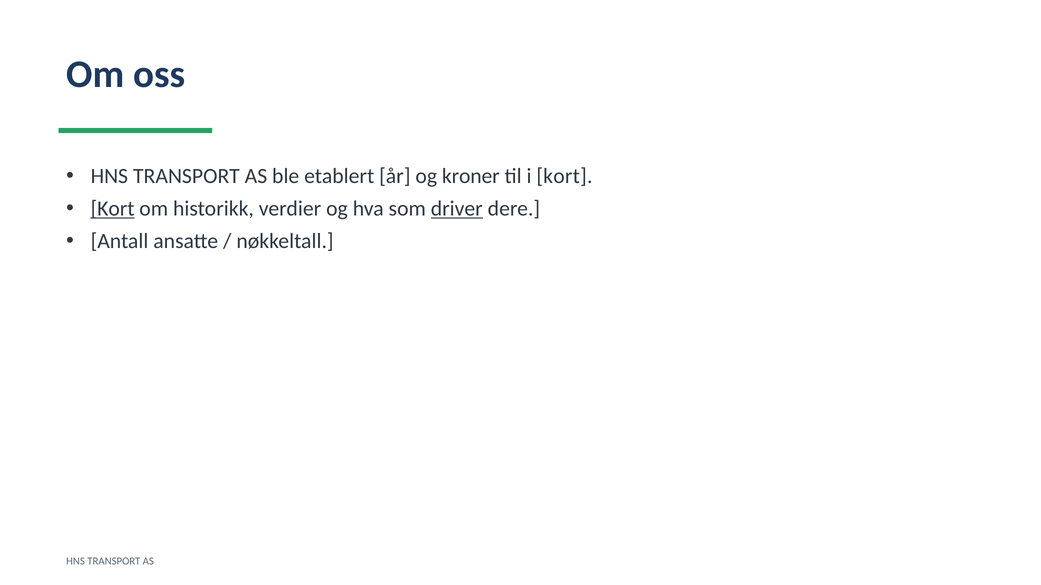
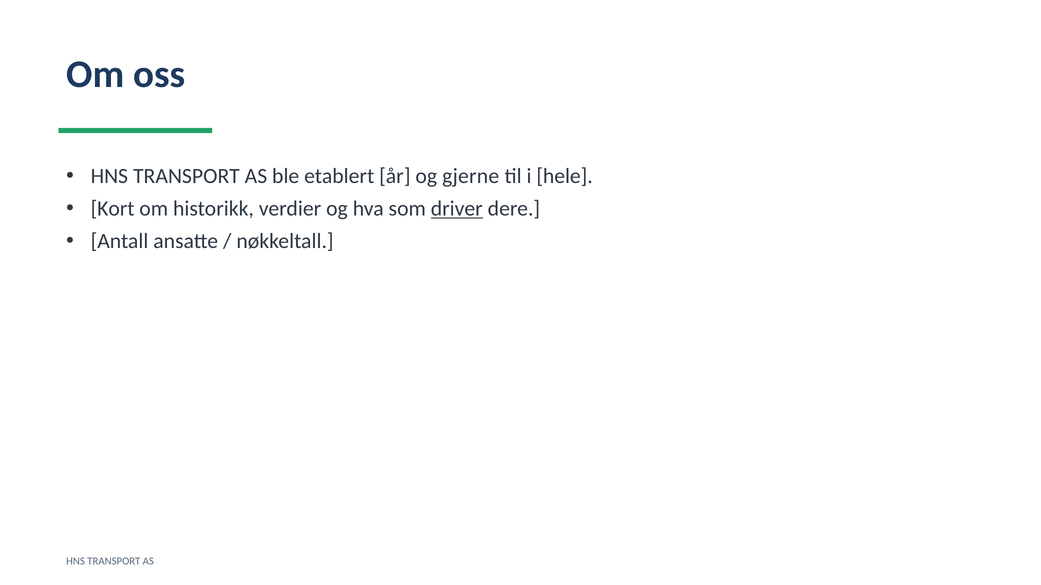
kroner: kroner -> gjerne
i kort: kort -> hele
Kort at (113, 209) underline: present -> none
